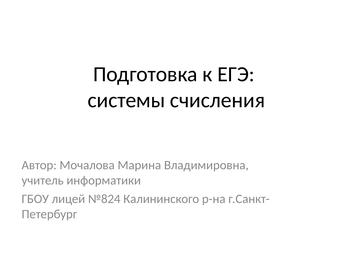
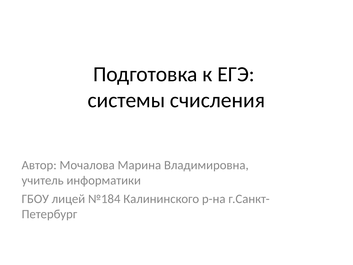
№824: №824 -> №184
